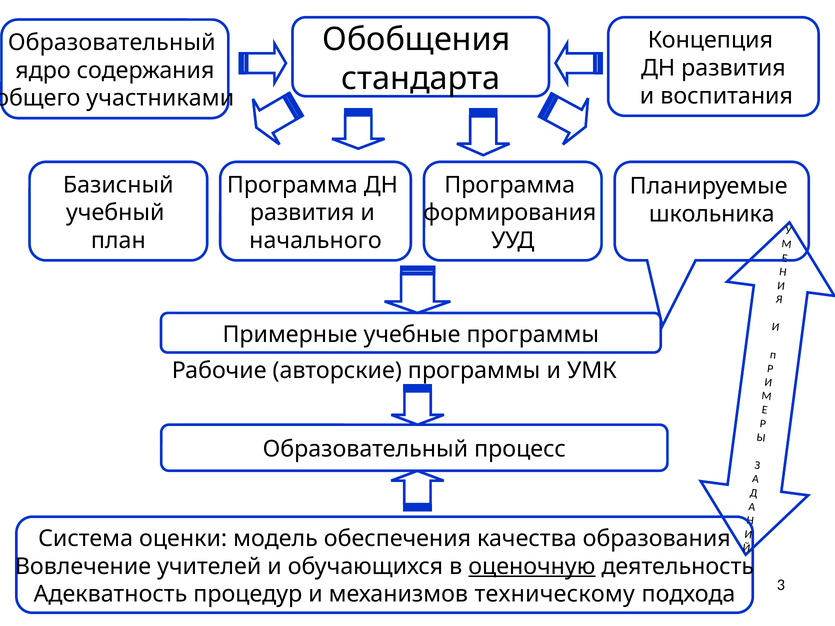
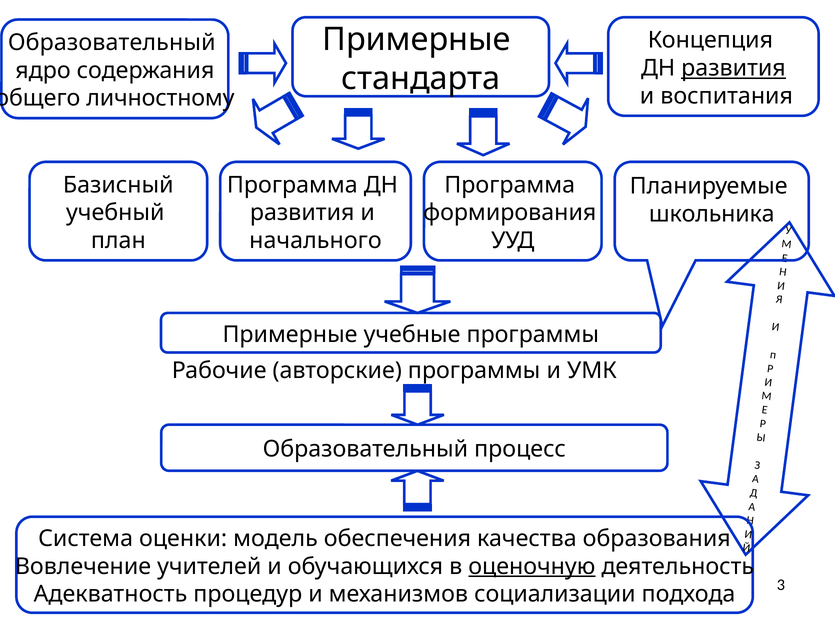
Обобщения at (417, 40): Обобщения -> Примерные
развития at (734, 68) underline: none -> present
участниками: участниками -> личностному
техническому: техническому -> социализации
